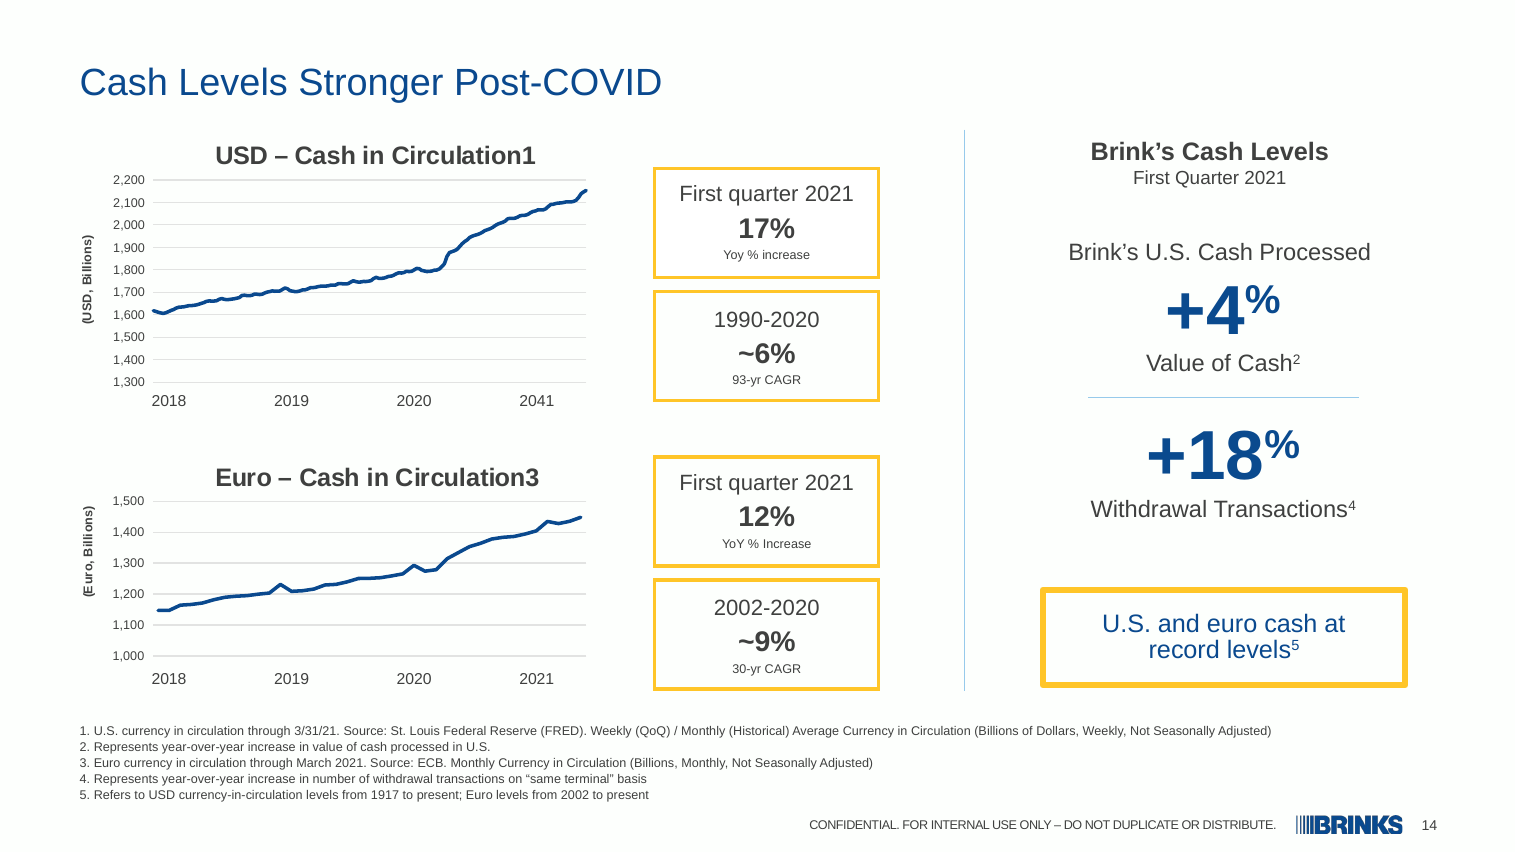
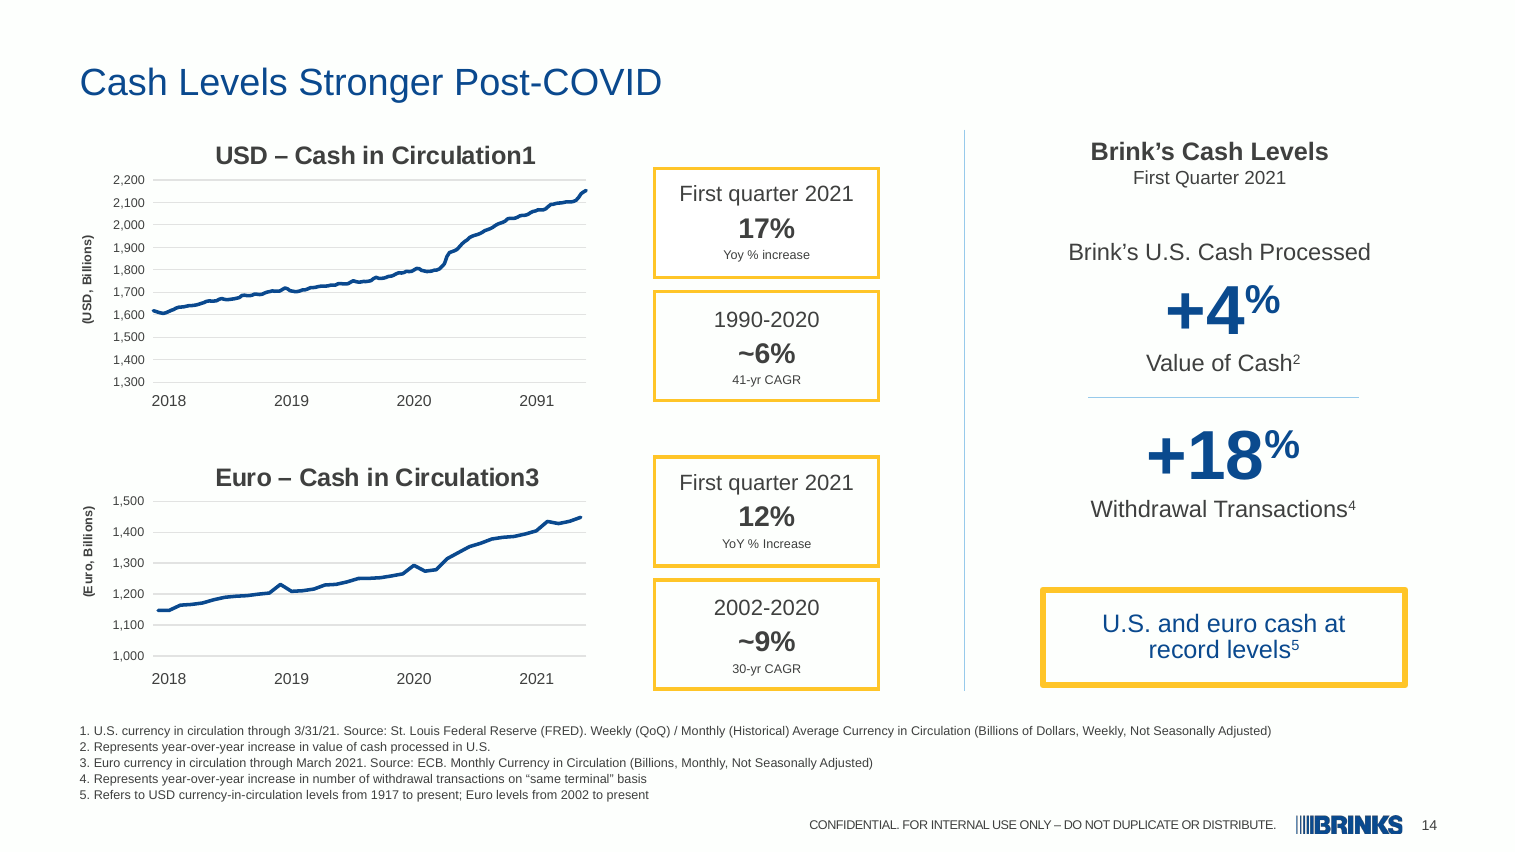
93-yr: 93-yr -> 41-yr
2041: 2041 -> 2091
